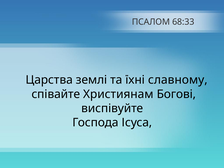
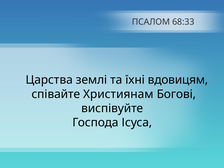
славному: славному -> вдовицям
